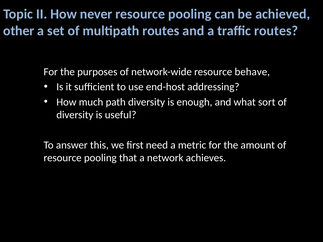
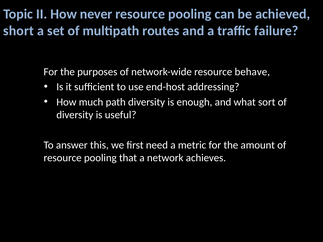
other: other -> short
traffic routes: routes -> failure
